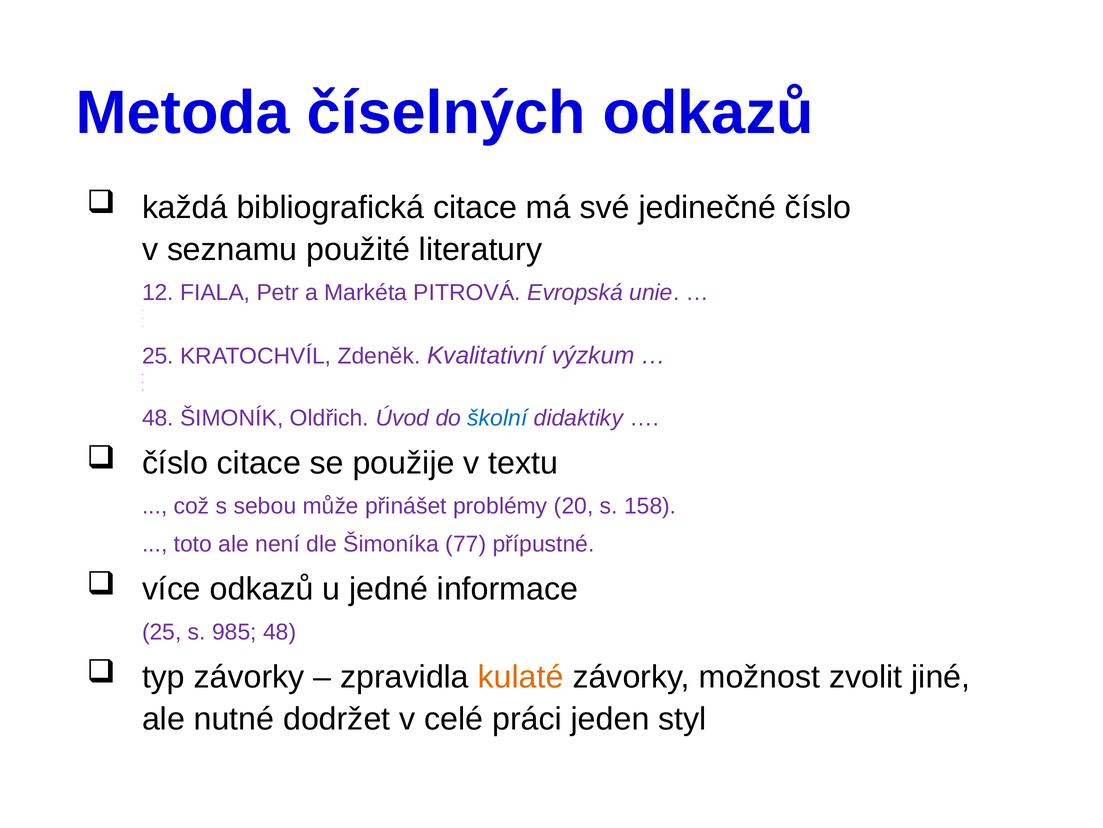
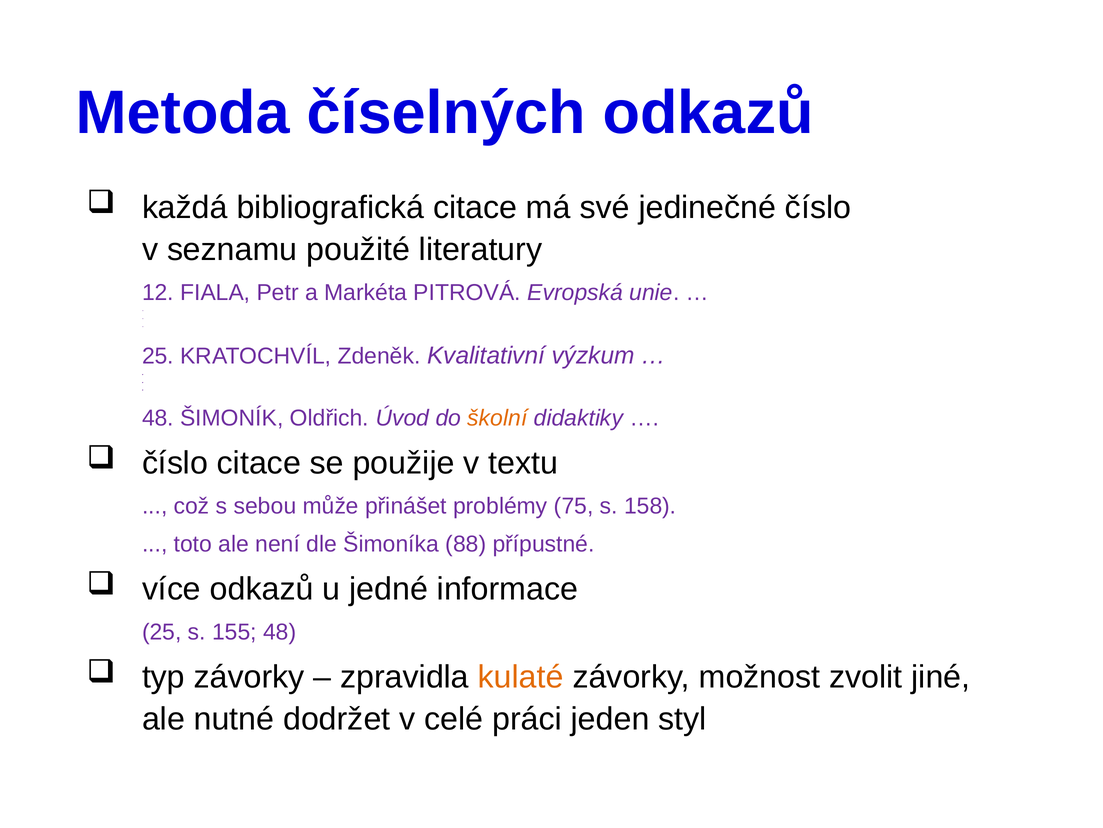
školní colour: blue -> orange
20: 20 -> 75
77: 77 -> 88
985: 985 -> 155
